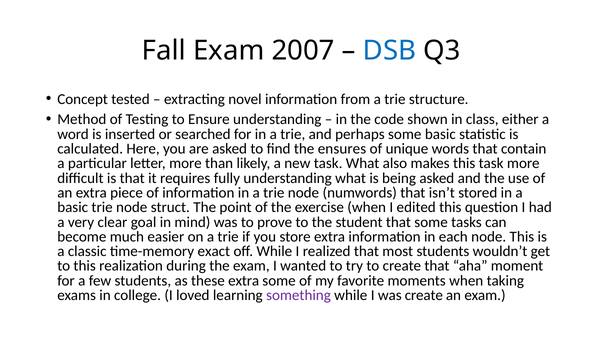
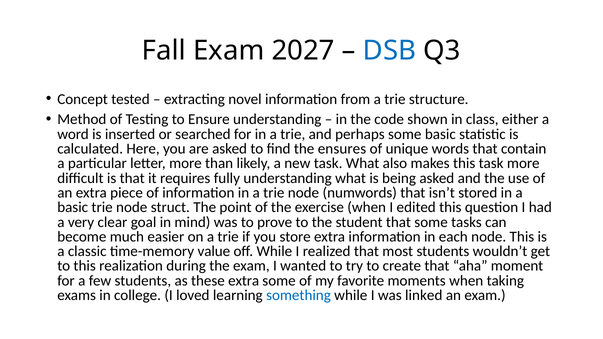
2007: 2007 -> 2027
exact: exact -> value
something colour: purple -> blue
was create: create -> linked
